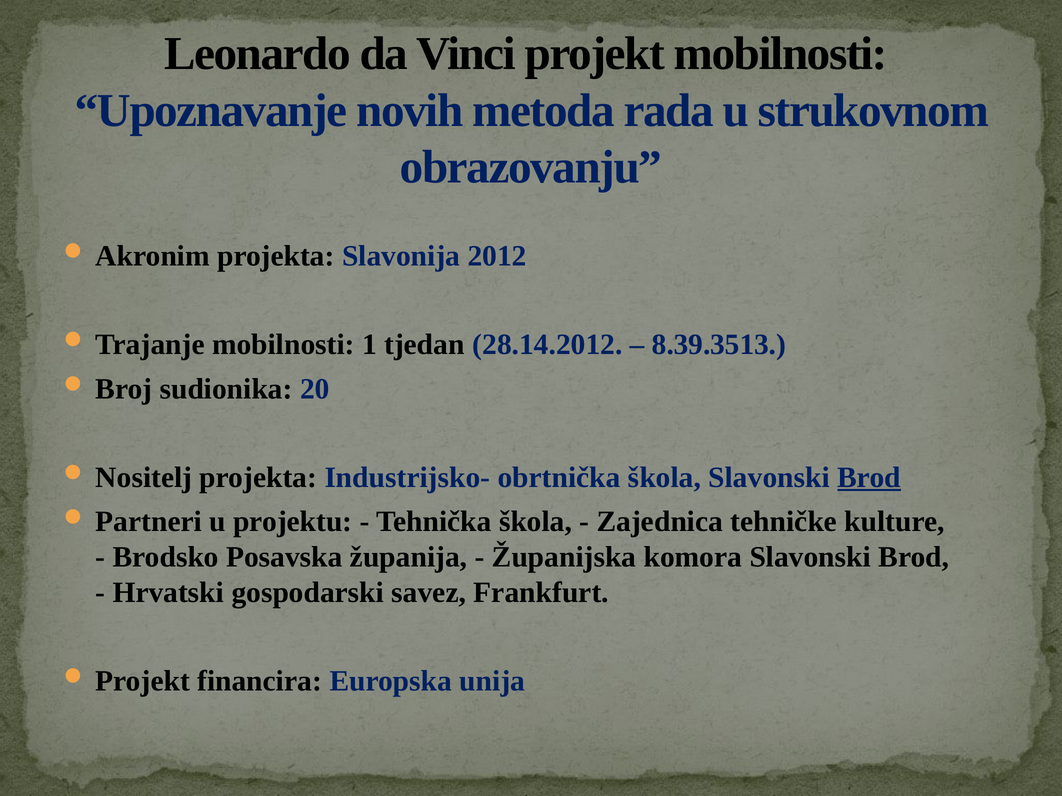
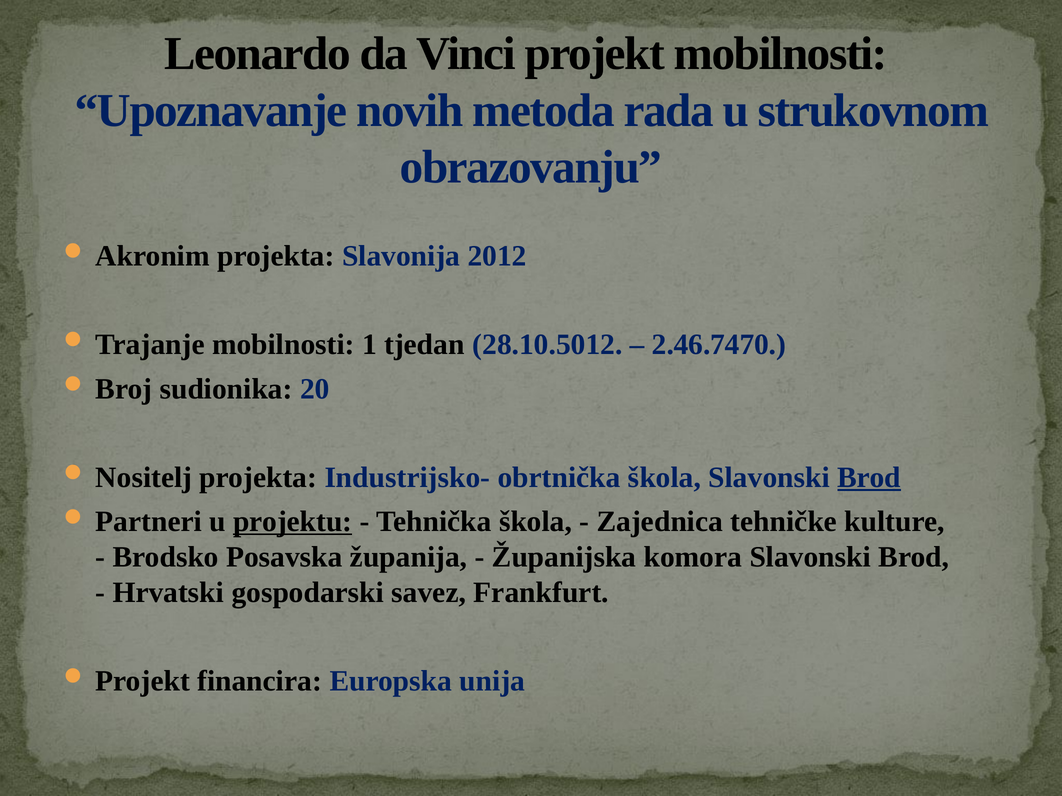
28.14.2012: 28.14.2012 -> 28.10.5012
8.39.3513: 8.39.3513 -> 2.46.7470
projektu underline: none -> present
